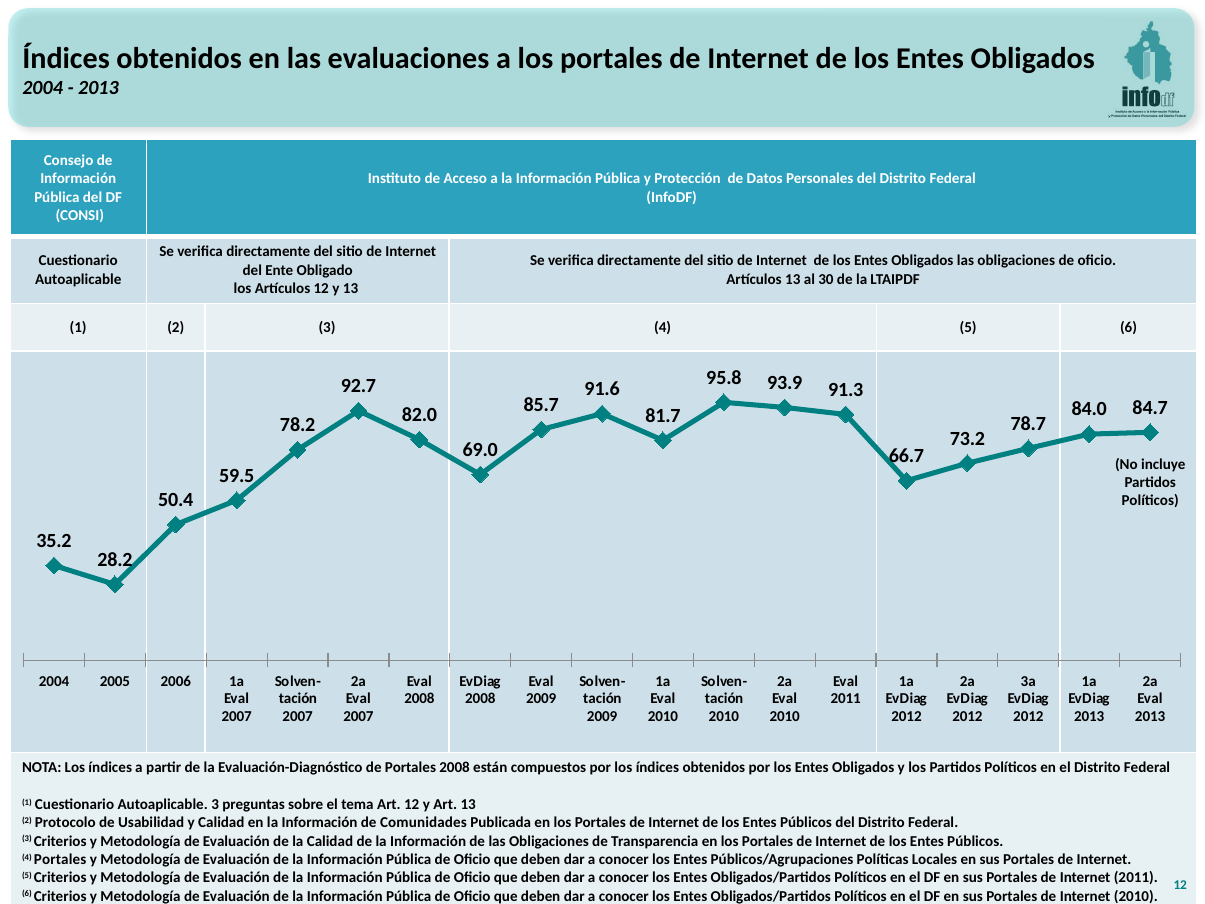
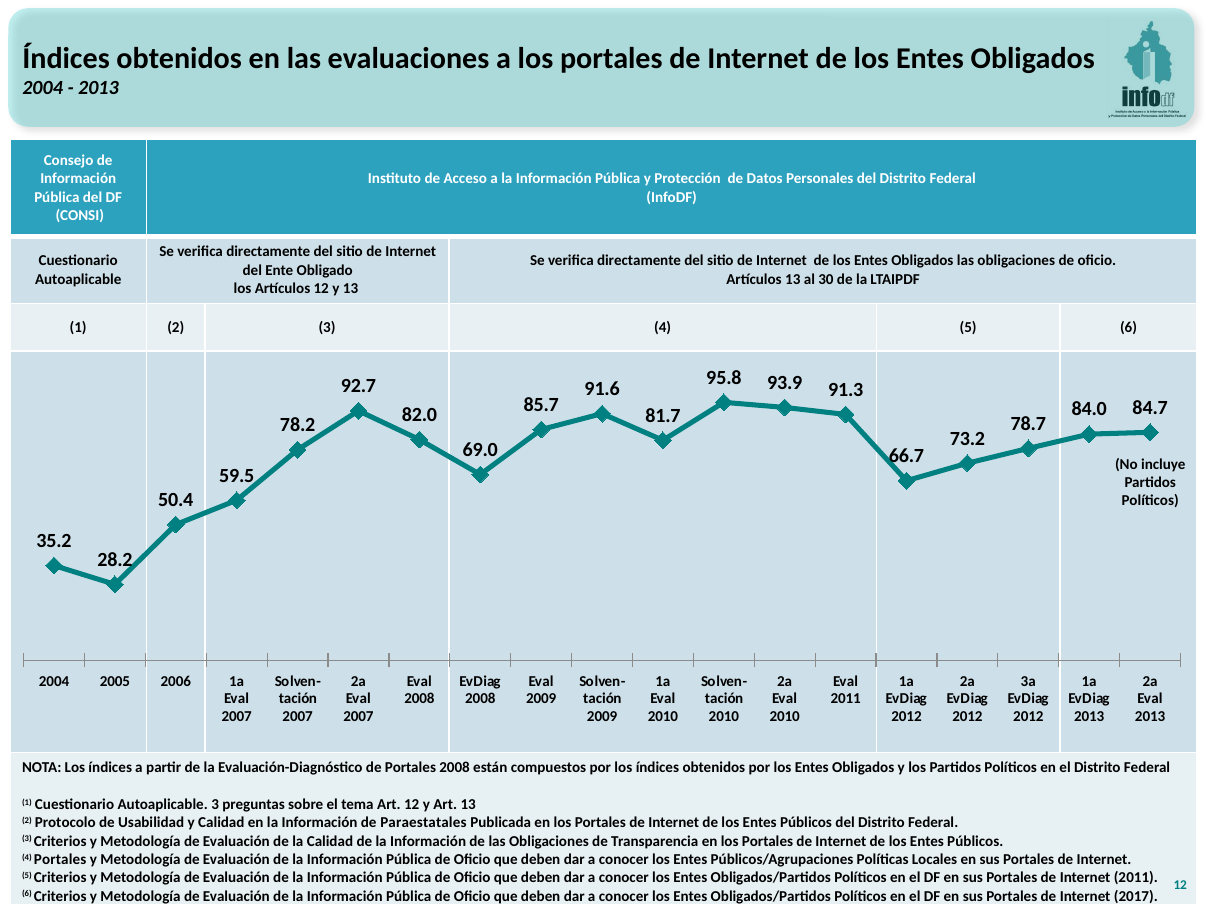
Comunidades: Comunidades -> Paraestatales
Internet 2010: 2010 -> 2017
